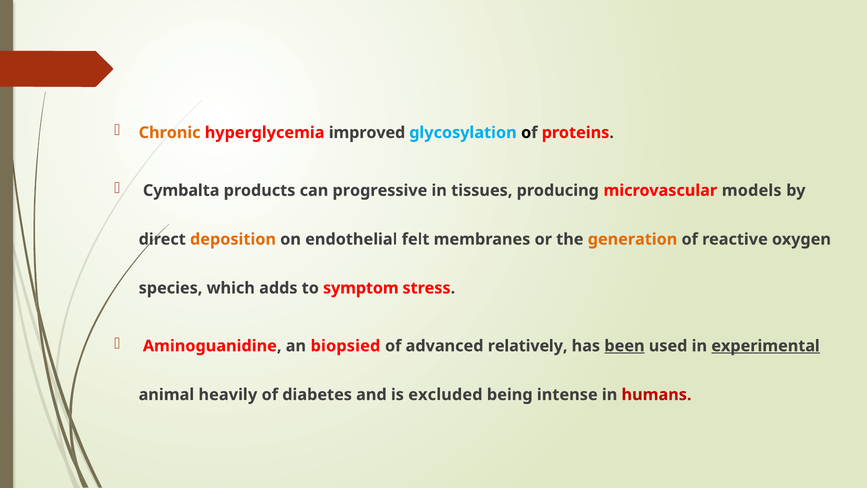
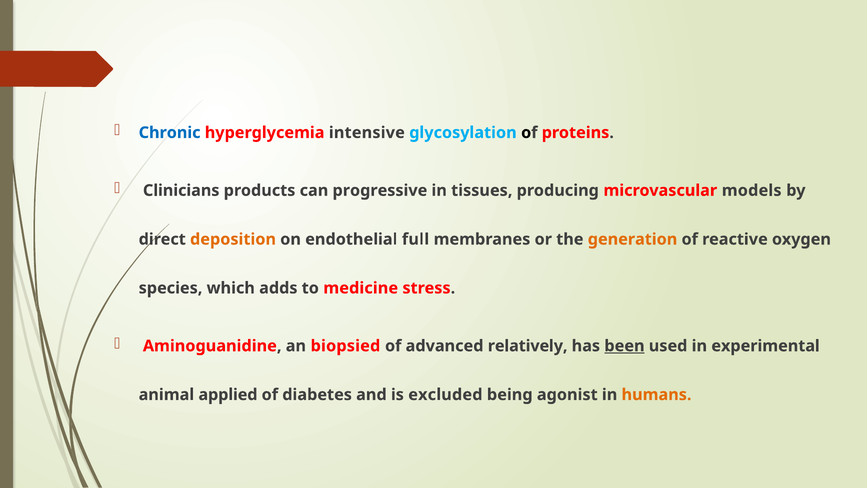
Chronic colour: orange -> blue
improved: improved -> intensive
Cymbalta: Cymbalta -> Clinicians
felt: felt -> full
symptom: symptom -> medicine
experimental underline: present -> none
heavily: heavily -> applied
intense: intense -> agonist
humans colour: red -> orange
